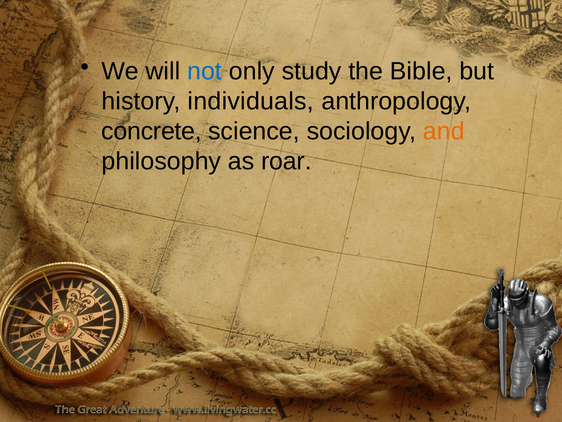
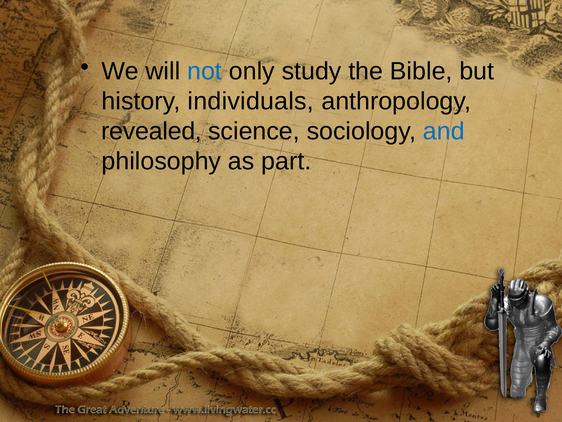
concrete: concrete -> revealed
and colour: orange -> blue
roar: roar -> part
